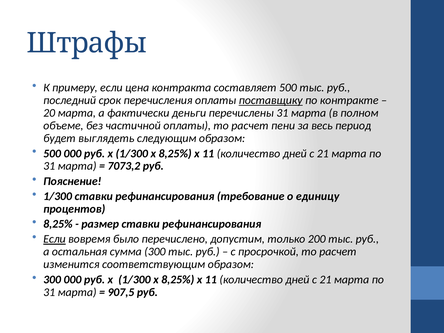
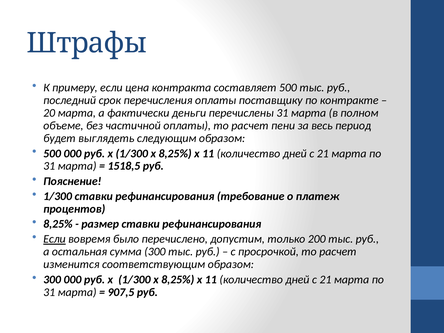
поставщику underline: present -> none
7073,2: 7073,2 -> 1518,5
единицу: единицу -> платеж
